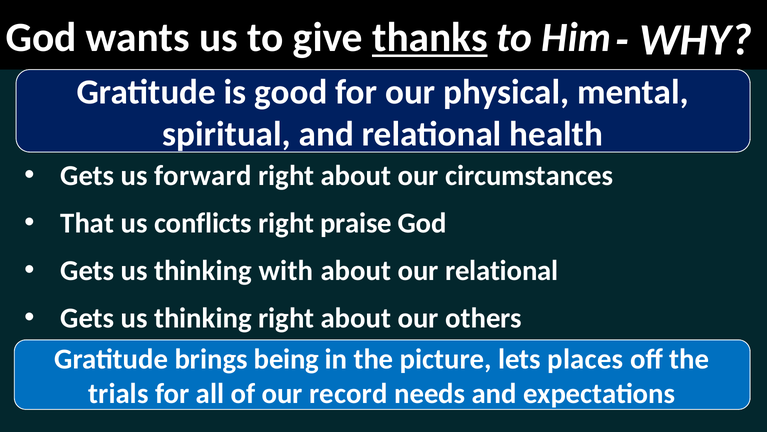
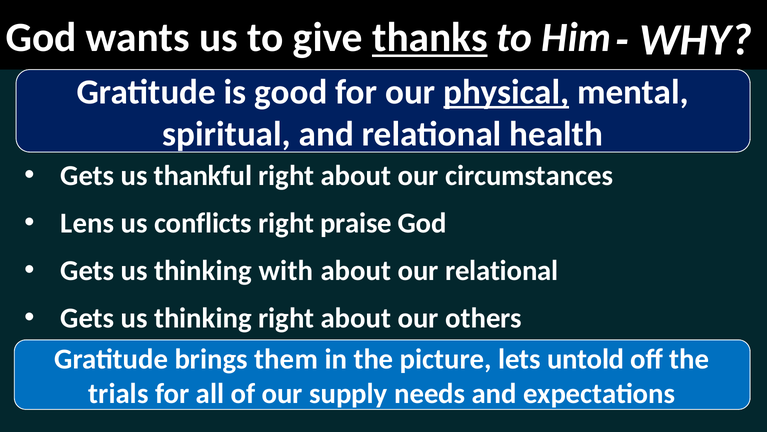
physical underline: none -> present
forward: forward -> thankful
That: That -> Lens
being: being -> them
places: places -> untold
record: record -> supply
